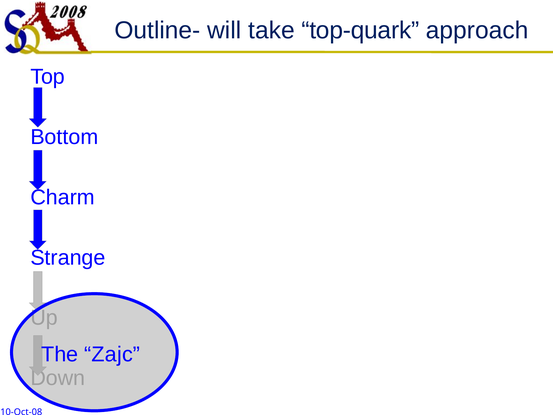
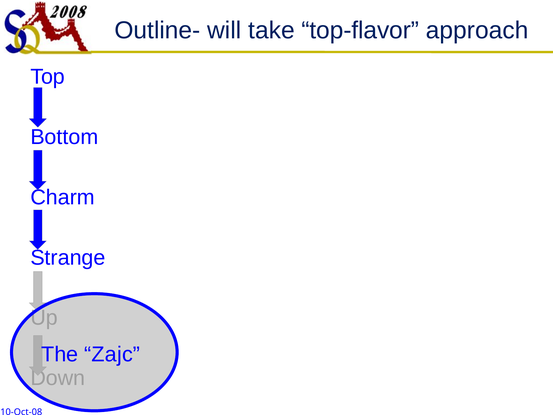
top-quark: top-quark -> top-flavor
